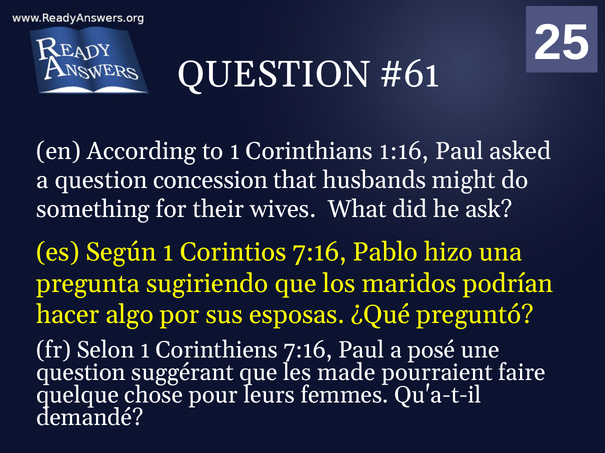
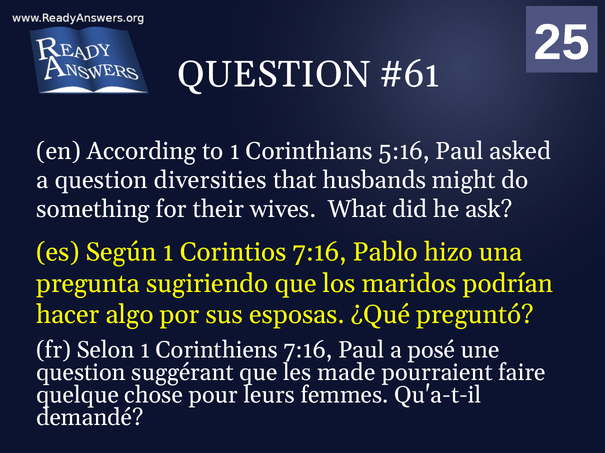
1:16: 1:16 -> 5:16
concession: concession -> diversities
